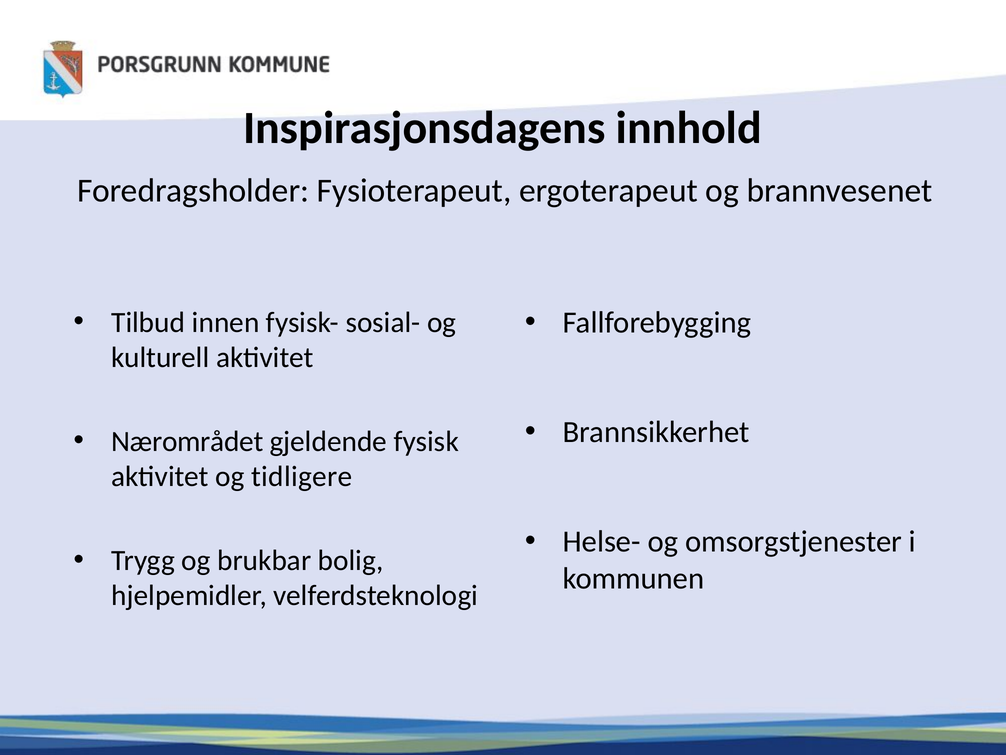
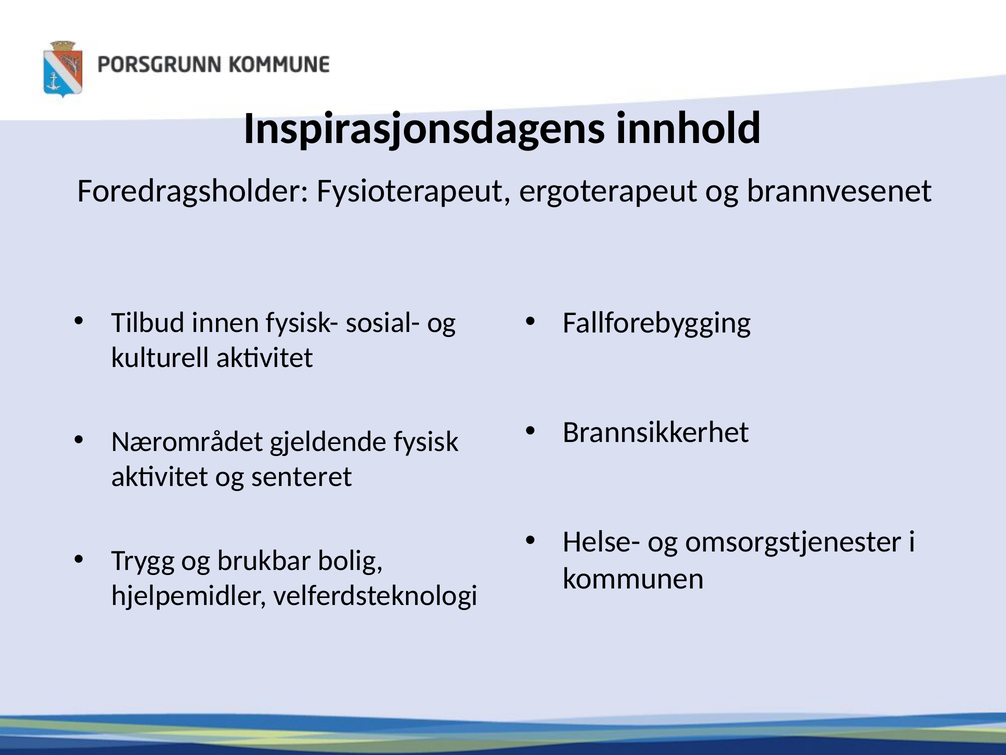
tidligere: tidligere -> senteret
